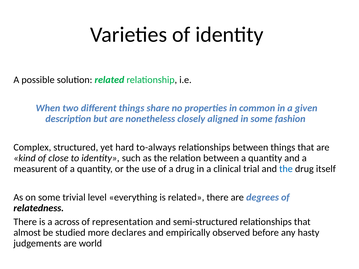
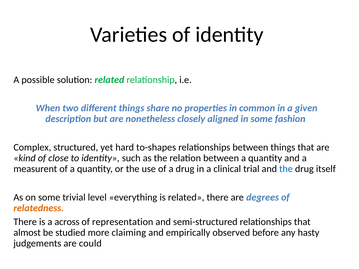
to-always: to-always -> to-shapes
relatedness colour: black -> orange
declares: declares -> claiming
world: world -> could
